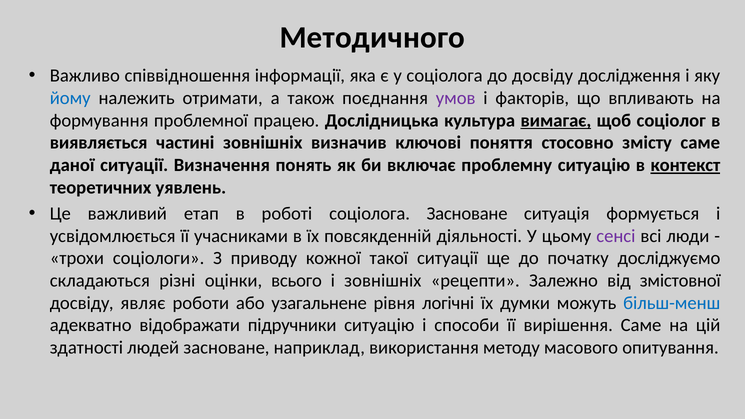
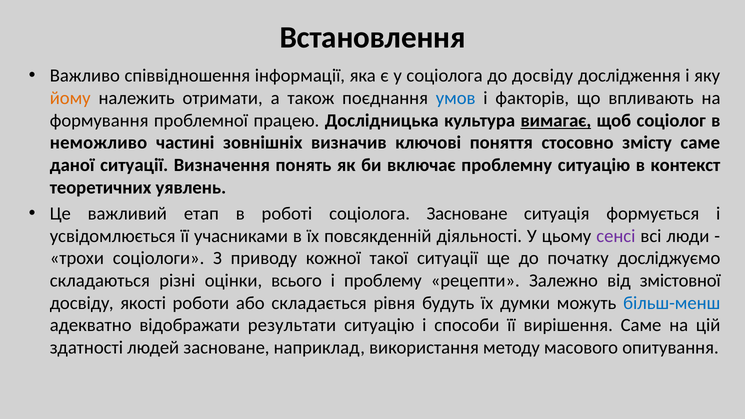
Методичного: Методичного -> Встановлення
йому colour: blue -> orange
умов colour: purple -> blue
виявляється: виявляється -> неможливо
контекст underline: present -> none
і зовнішніх: зовнішніх -> проблему
являє: являє -> якості
узагальнене: узагальнене -> складається
логічні: логічні -> будуть
підручники: підручники -> результати
